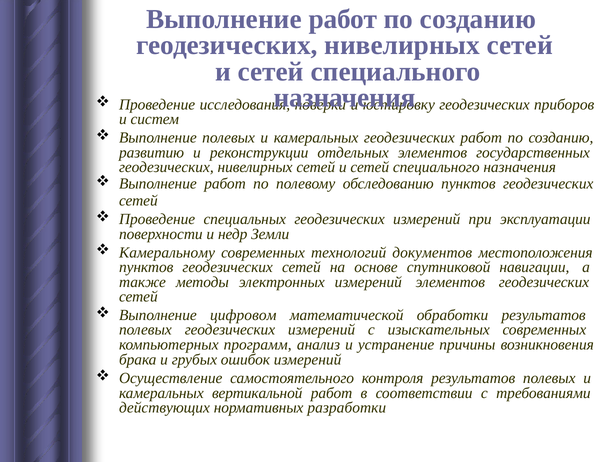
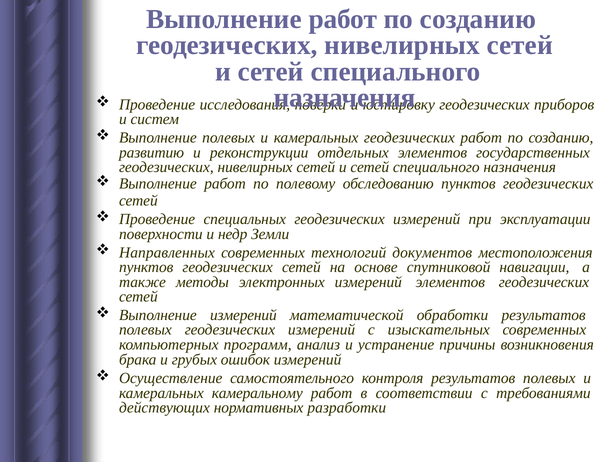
Камеральному: Камеральному -> Направленных
Выполнение цифровом: цифровом -> измерений
вертикальной: вертикальной -> камеральному
